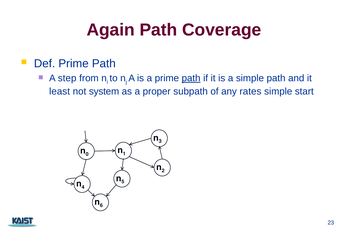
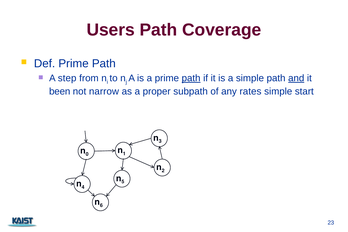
Again: Again -> Users
and underline: none -> present
least: least -> been
system: system -> narrow
